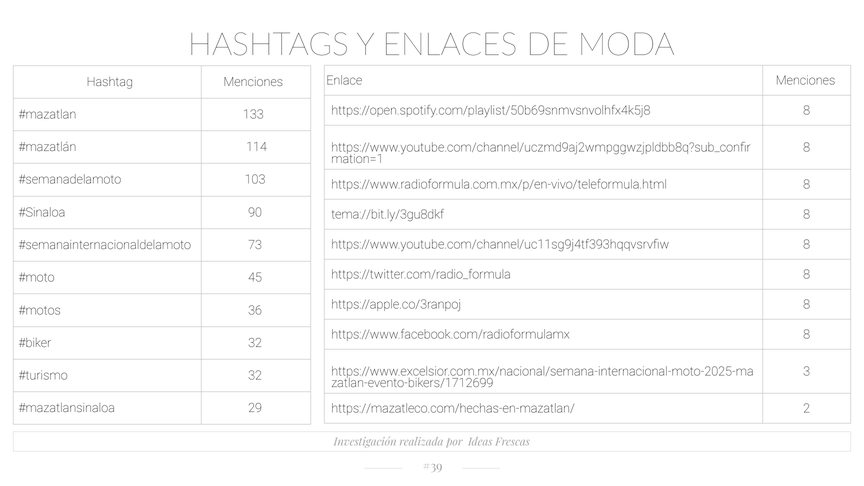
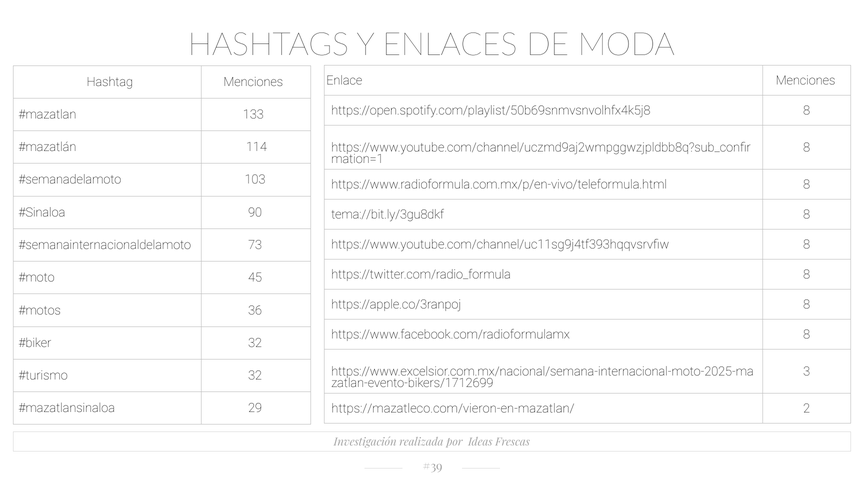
https://mazatleco.com/hechas-en-mazatlan/: https://mazatleco.com/hechas-en-mazatlan/ -> https://mazatleco.com/vieron-en-mazatlan/
